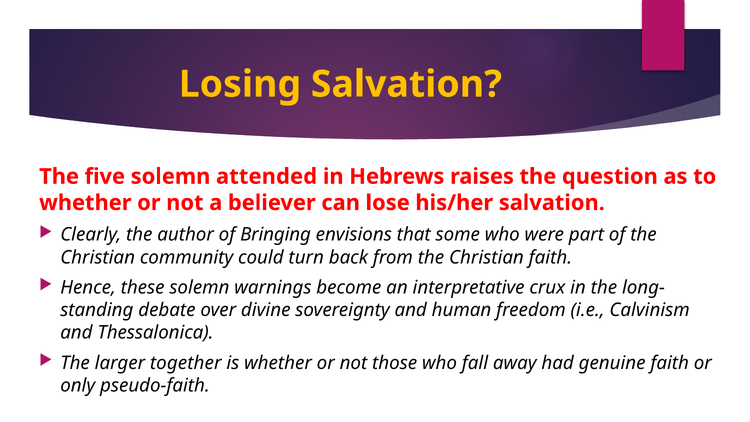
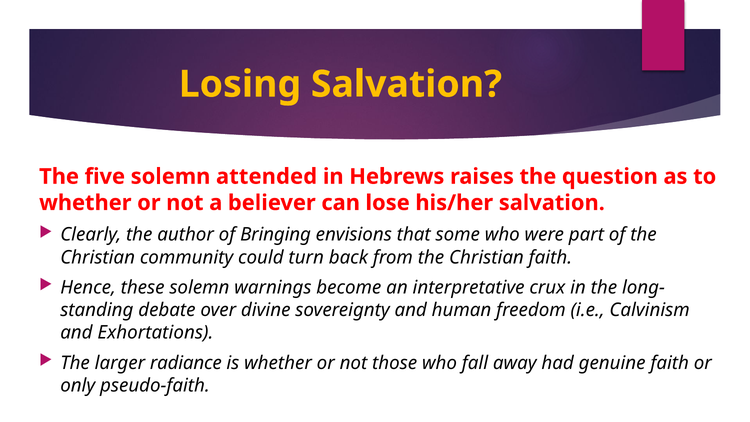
Thessalonica: Thessalonica -> Exhortations
together: together -> radiance
